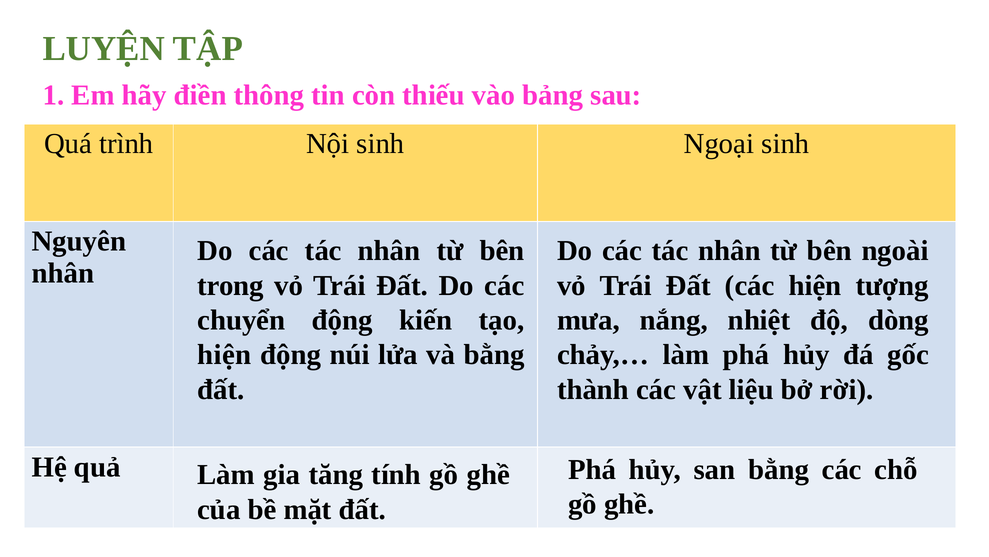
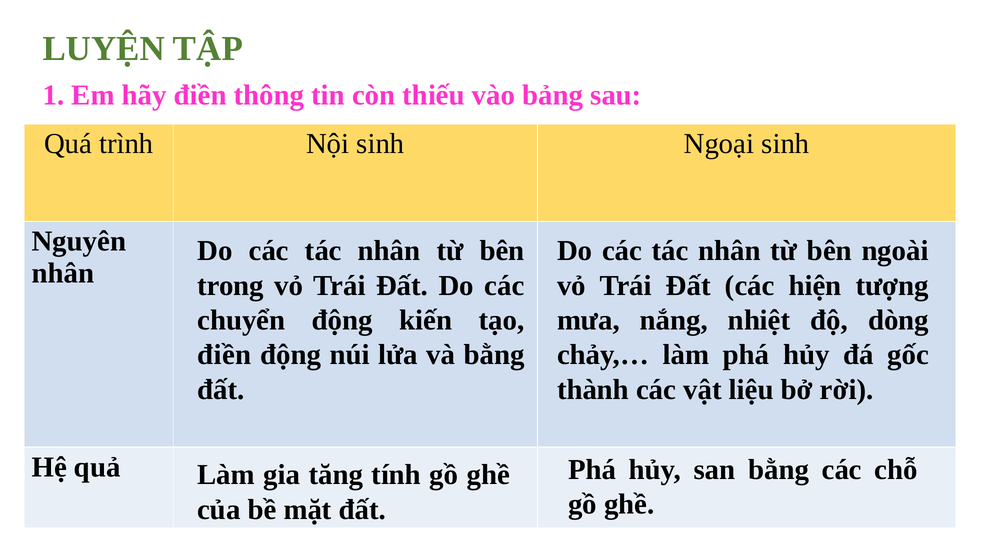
hiện at (224, 355): hiện -> điền
